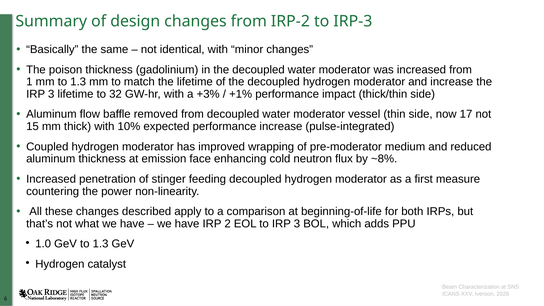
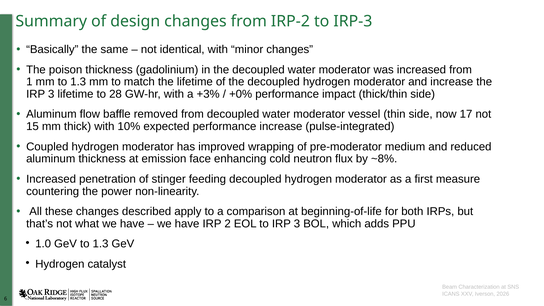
32: 32 -> 28
+1%: +1% -> +0%
